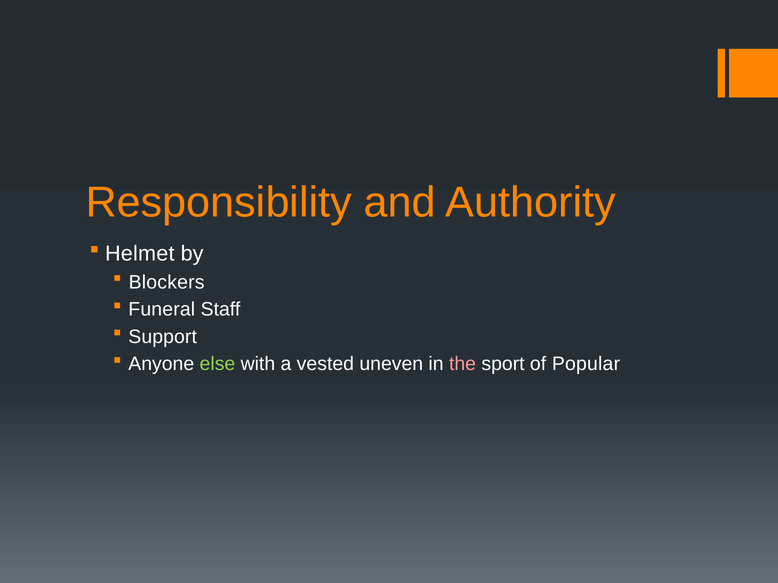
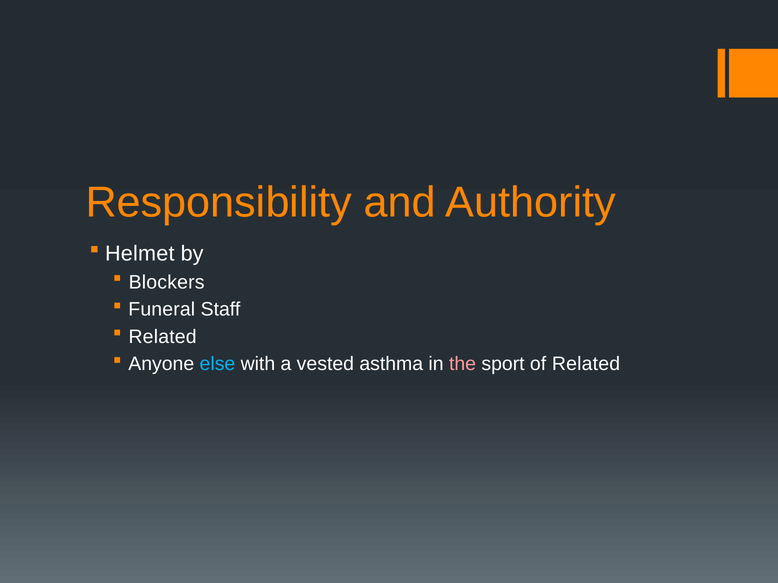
Support at (163, 337): Support -> Related
else colour: light green -> light blue
uneven: uneven -> asthma
of Popular: Popular -> Related
